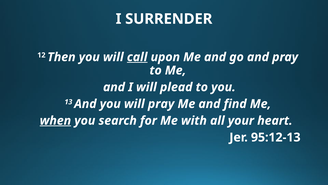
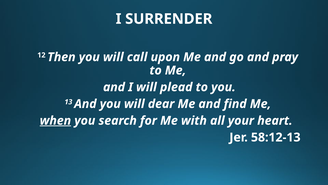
call underline: present -> none
will pray: pray -> dear
95:12-13: 95:12-13 -> 58:12-13
